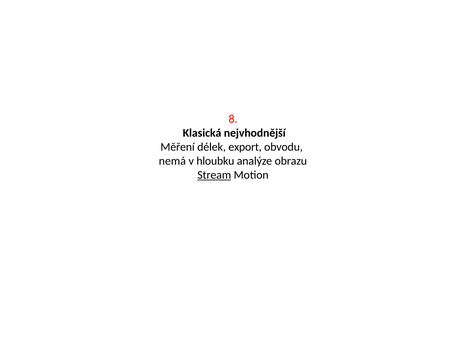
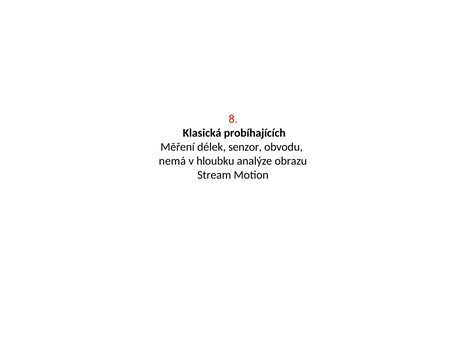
nejvhodnější: nejvhodnější -> probíhajících
export: export -> senzor
Stream underline: present -> none
